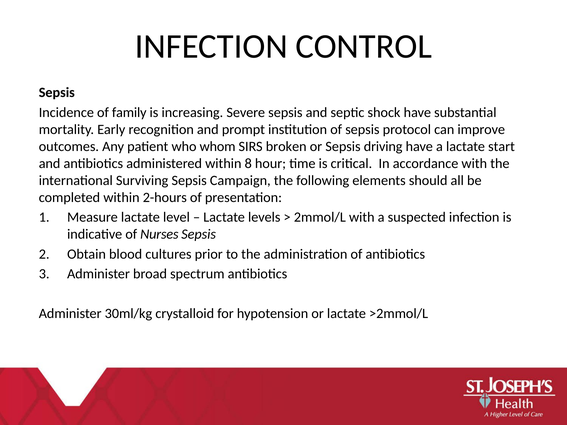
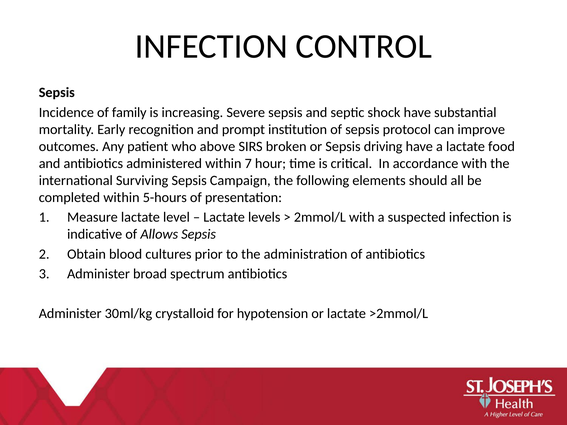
whom: whom -> above
start: start -> food
8: 8 -> 7
2-hours: 2-hours -> 5-hours
Nurses: Nurses -> Allows
